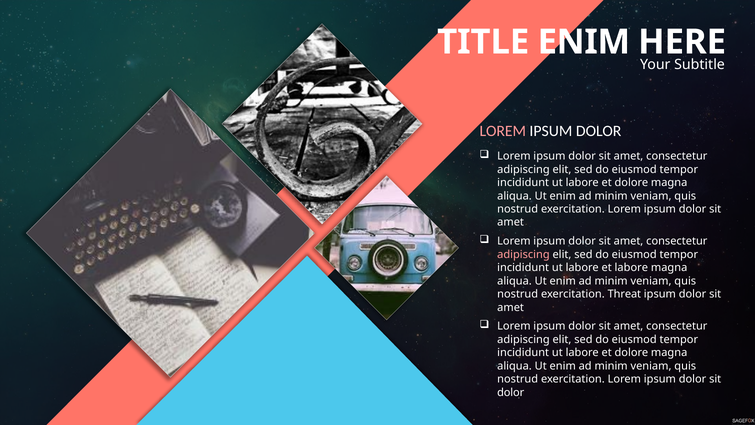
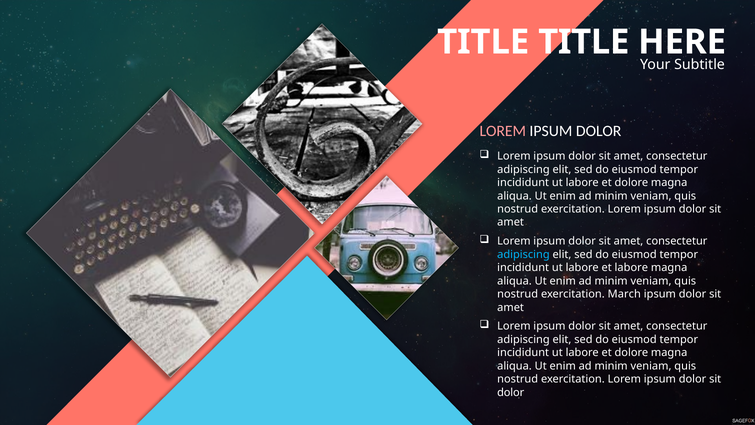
TITLE ENIM: ENIM -> TITLE
adipiscing at (523, 254) colour: pink -> light blue
Threat: Threat -> March
